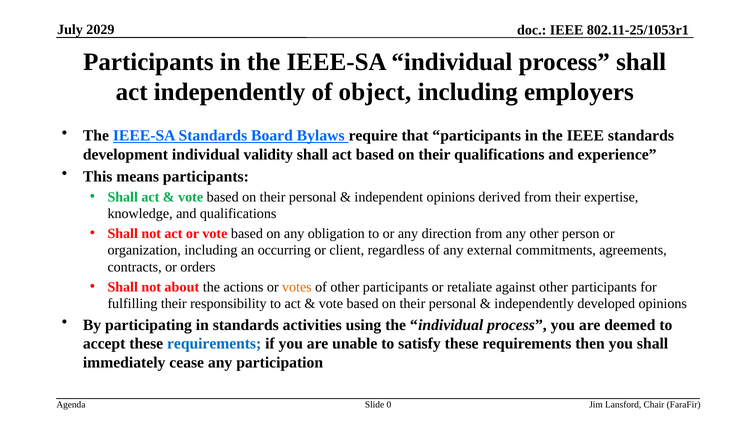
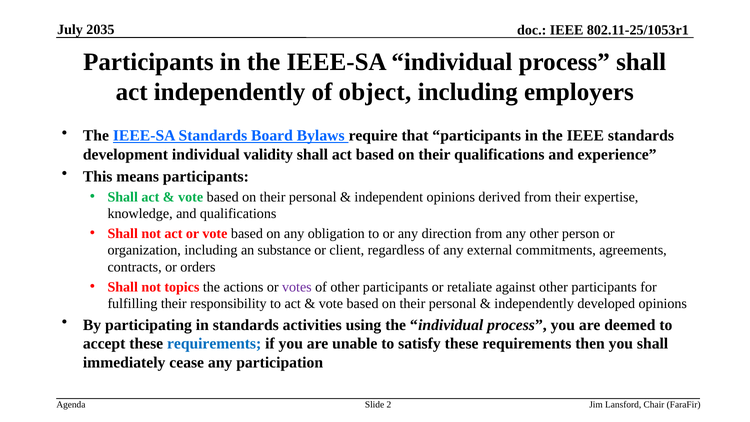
2029: 2029 -> 2035
occurring: occurring -> substance
about: about -> topics
votes colour: orange -> purple
0: 0 -> 2
